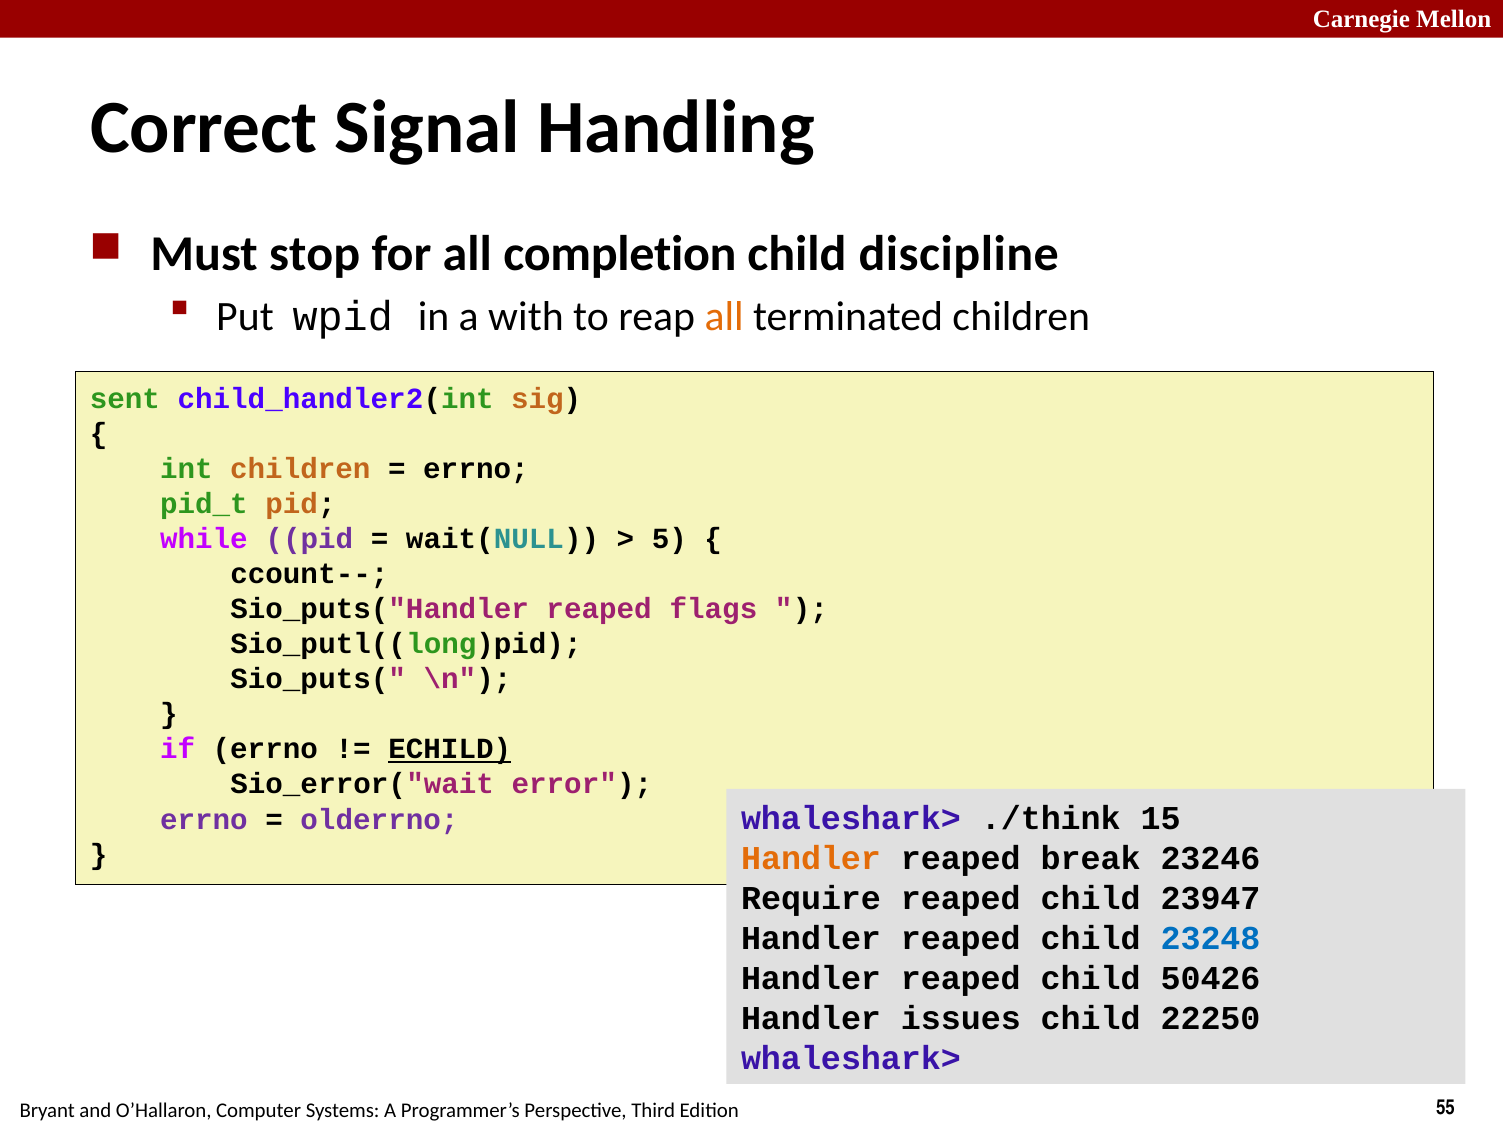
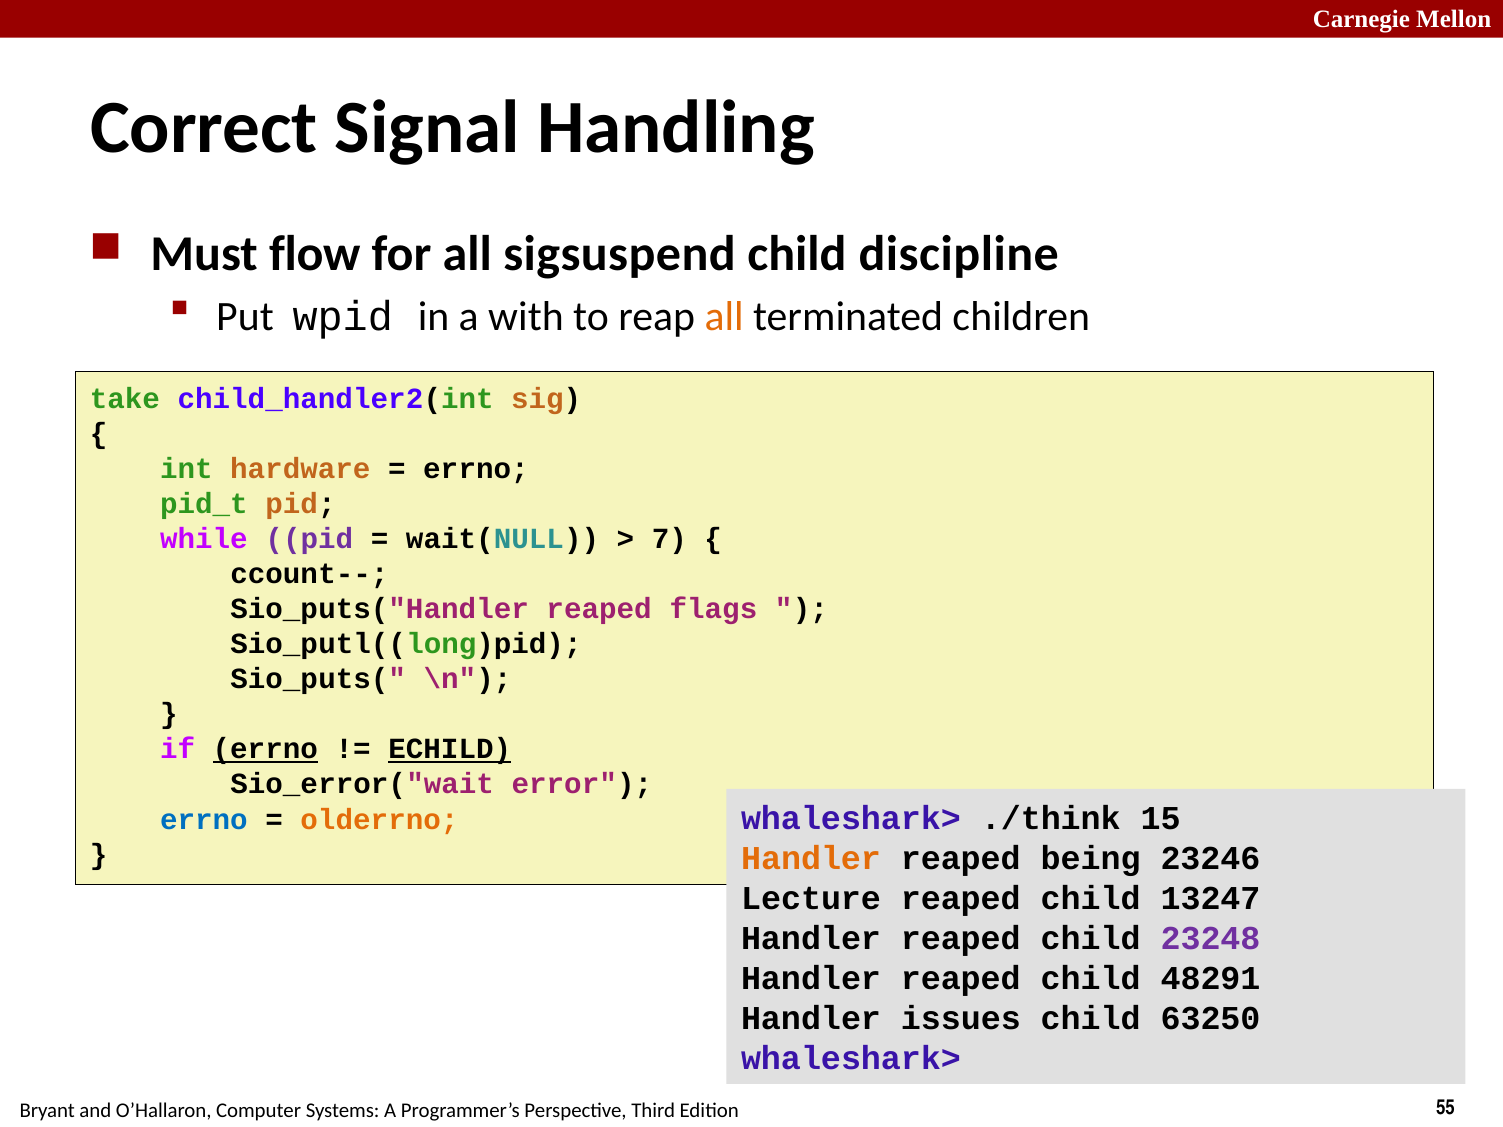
stop: stop -> flow
completion: completion -> sigsuspend
sent: sent -> take
int children: children -> hardware
5: 5 -> 7
errno at (265, 749) underline: none -> present
errno at (204, 820) colour: purple -> blue
olderrno colour: purple -> orange
break: break -> being
Require: Require -> Lecture
23947: 23947 -> 13247
23248 colour: blue -> purple
50426: 50426 -> 48291
22250: 22250 -> 63250
